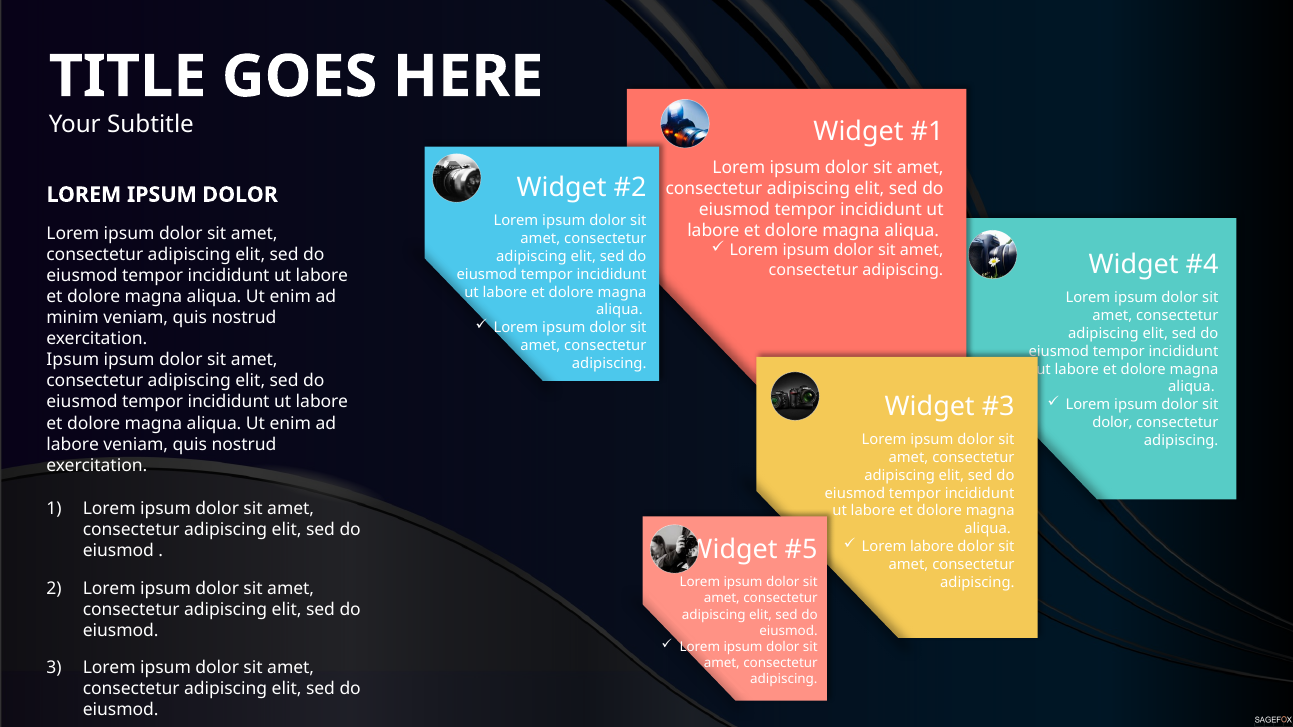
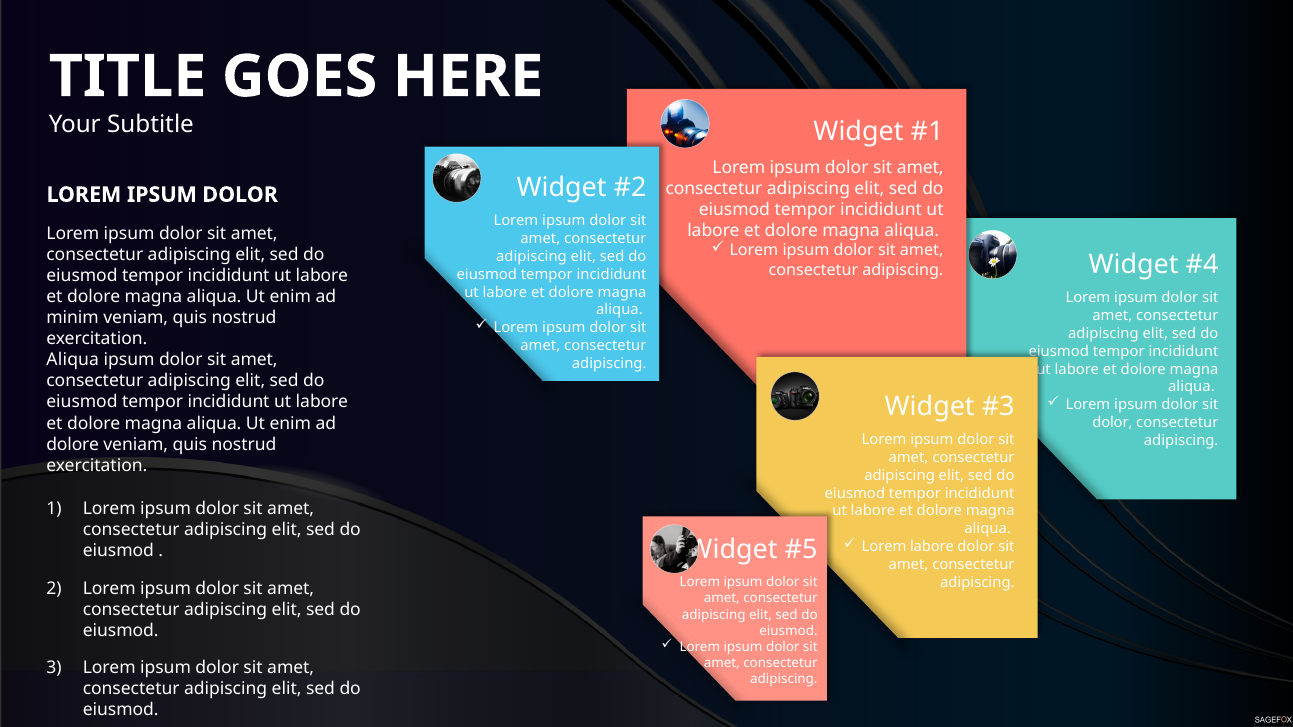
Ipsum at (73, 360): Ipsum -> Aliqua
labore at (73, 444): labore -> dolore
